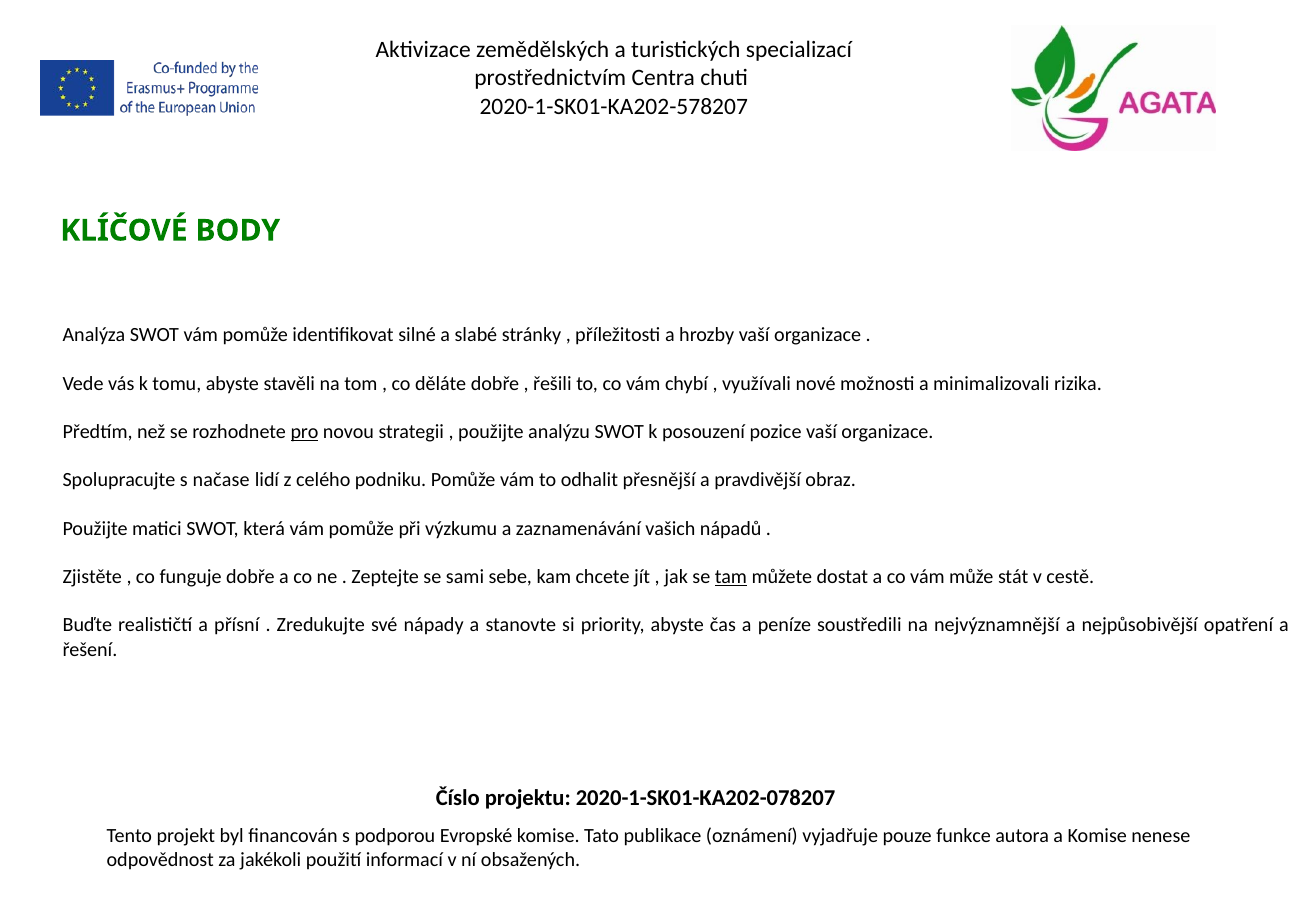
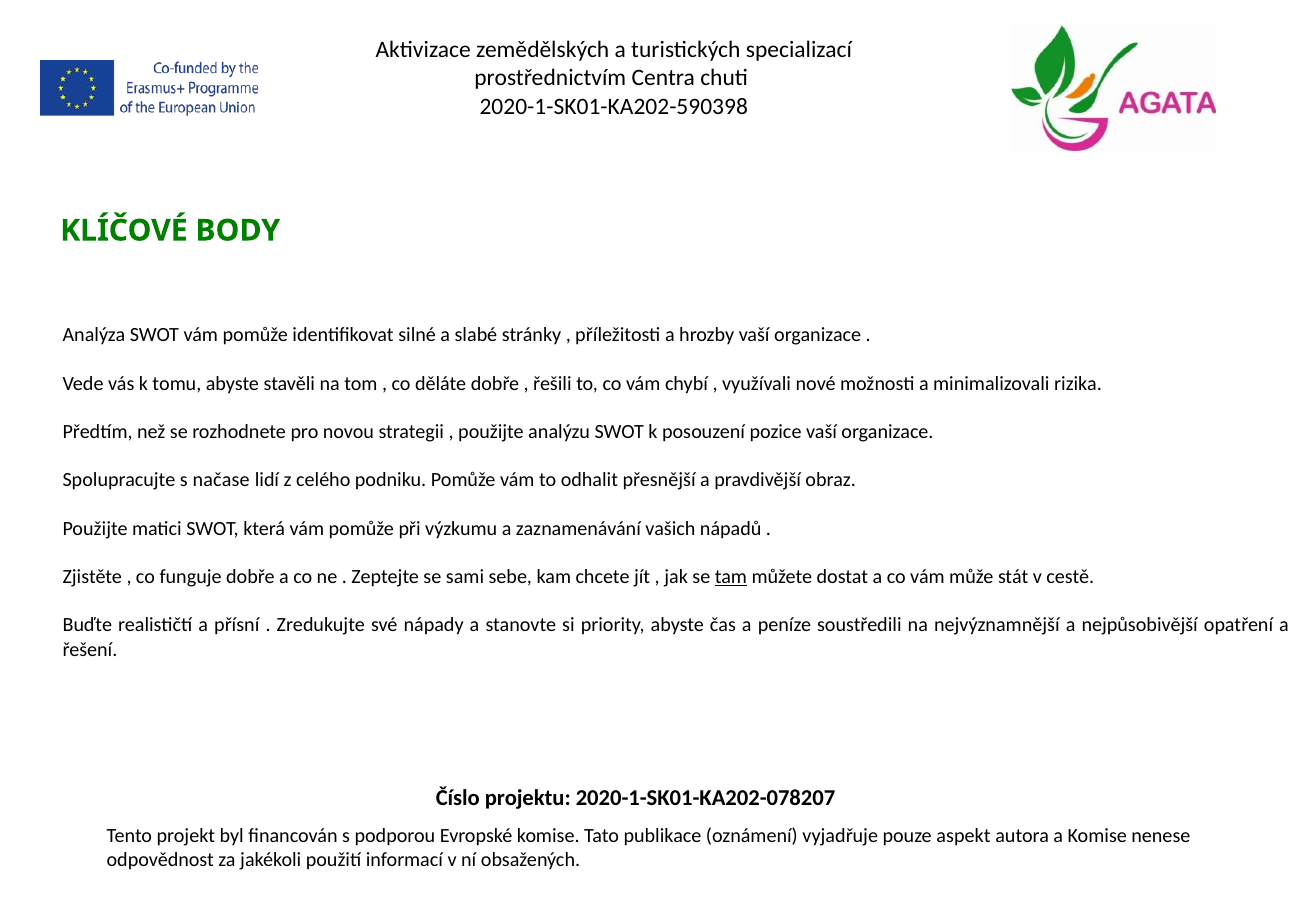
2020-1-SK01-KA202-578207: 2020-1-SK01-KA202-578207 -> 2020-1-SK01-KA202-590398
pro underline: present -> none
funkce: funkce -> aspekt
